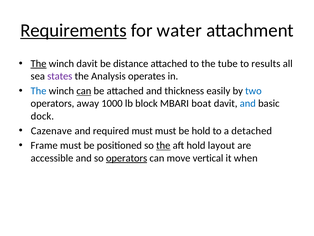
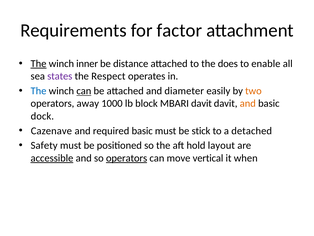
Requirements underline: present -> none
water: water -> factor
winch davit: davit -> inner
tube: tube -> does
results: results -> enable
Analysis: Analysis -> Respect
thickness: thickness -> diameter
two colour: blue -> orange
MBARI boat: boat -> davit
and at (248, 103) colour: blue -> orange
required must: must -> basic
be hold: hold -> stick
Frame: Frame -> Safety
the at (163, 145) underline: present -> none
accessible underline: none -> present
